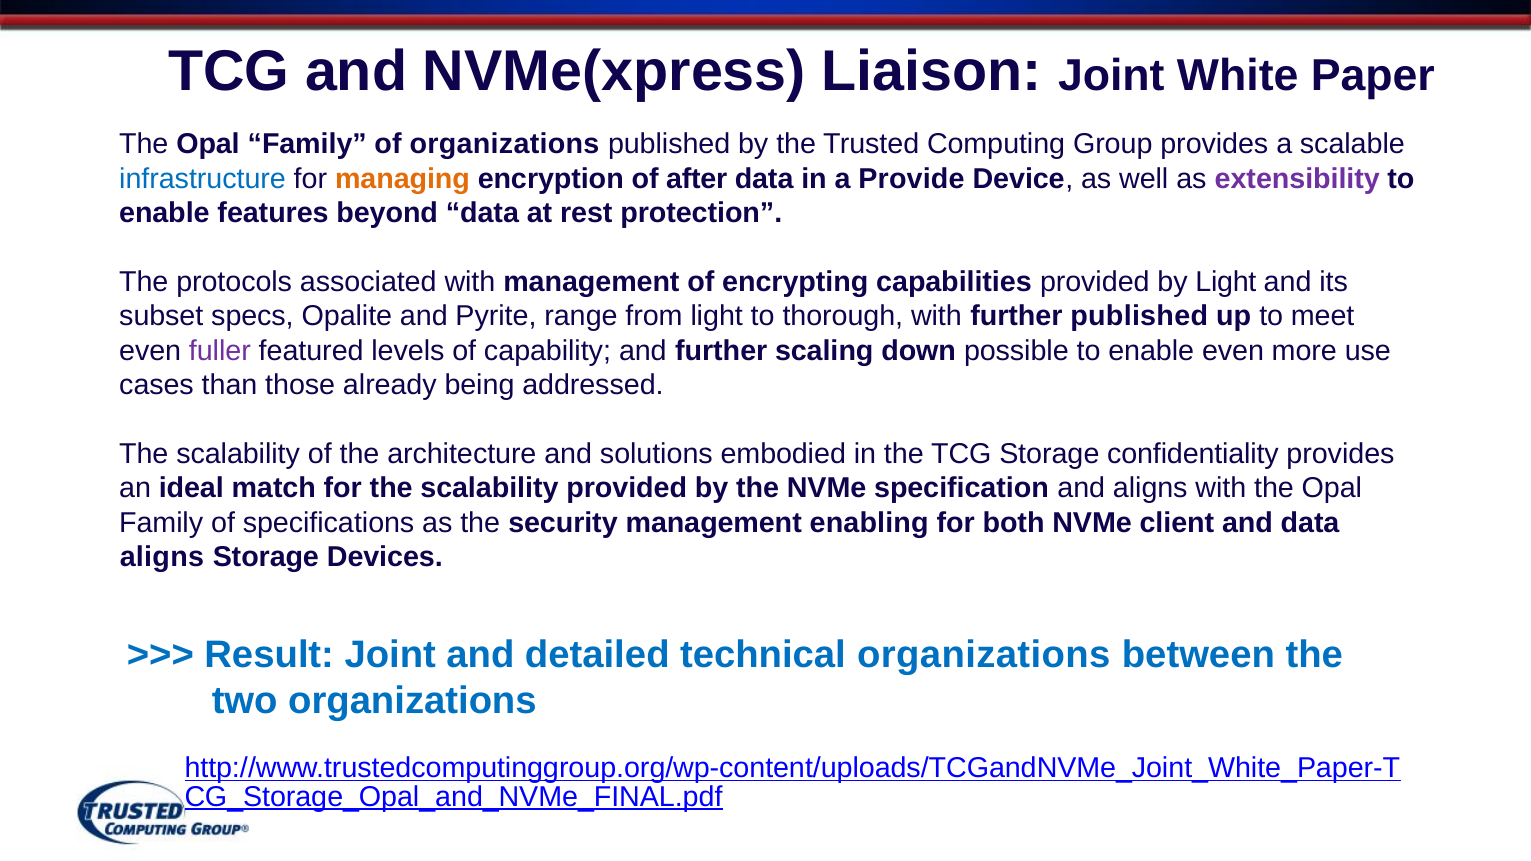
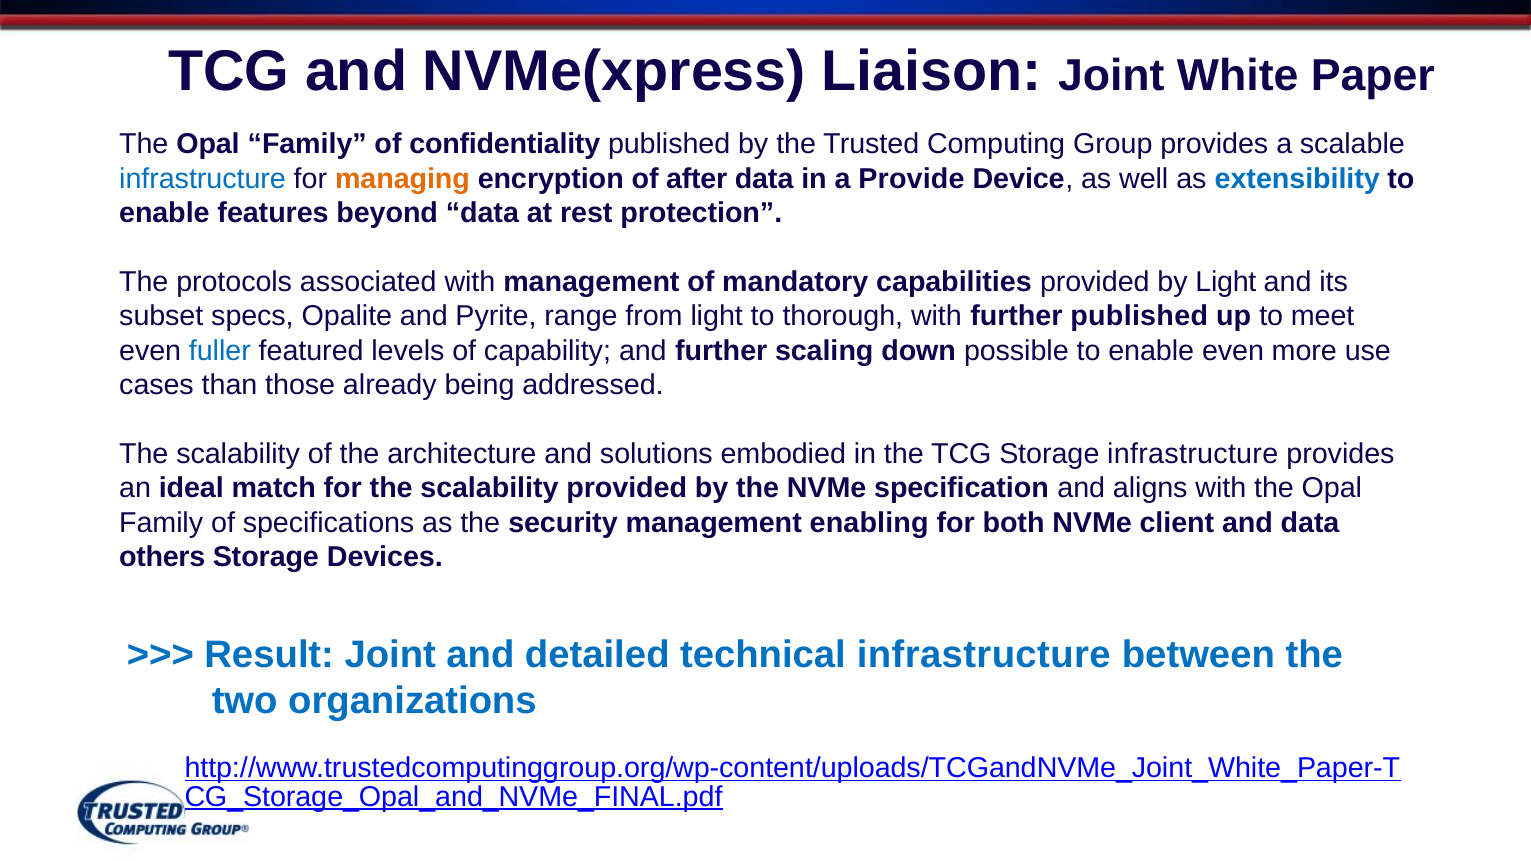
of organizations: organizations -> confidentiality
extensibility colour: purple -> blue
encrypting: encrypting -> mandatory
fuller colour: purple -> blue
Storage confidentiality: confidentiality -> infrastructure
aligns at (162, 557): aligns -> others
technical organizations: organizations -> infrastructure
